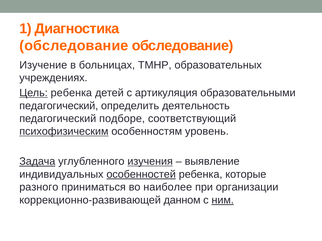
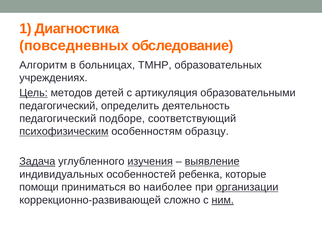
обследование at (74, 46): обследование -> повседневных
Изучение: Изучение -> Алгоритм
Цель ребенка: ребенка -> методов
уровень: уровень -> образцу
выявление underline: none -> present
особенностей underline: present -> none
разного: разного -> помощи
организации underline: none -> present
данном: данном -> сложно
